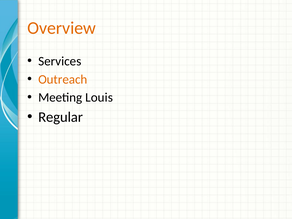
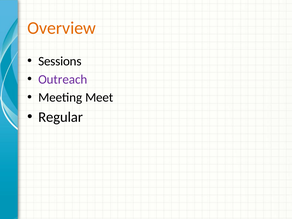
Services: Services -> Sessions
Outreach colour: orange -> purple
Louis: Louis -> Meet
